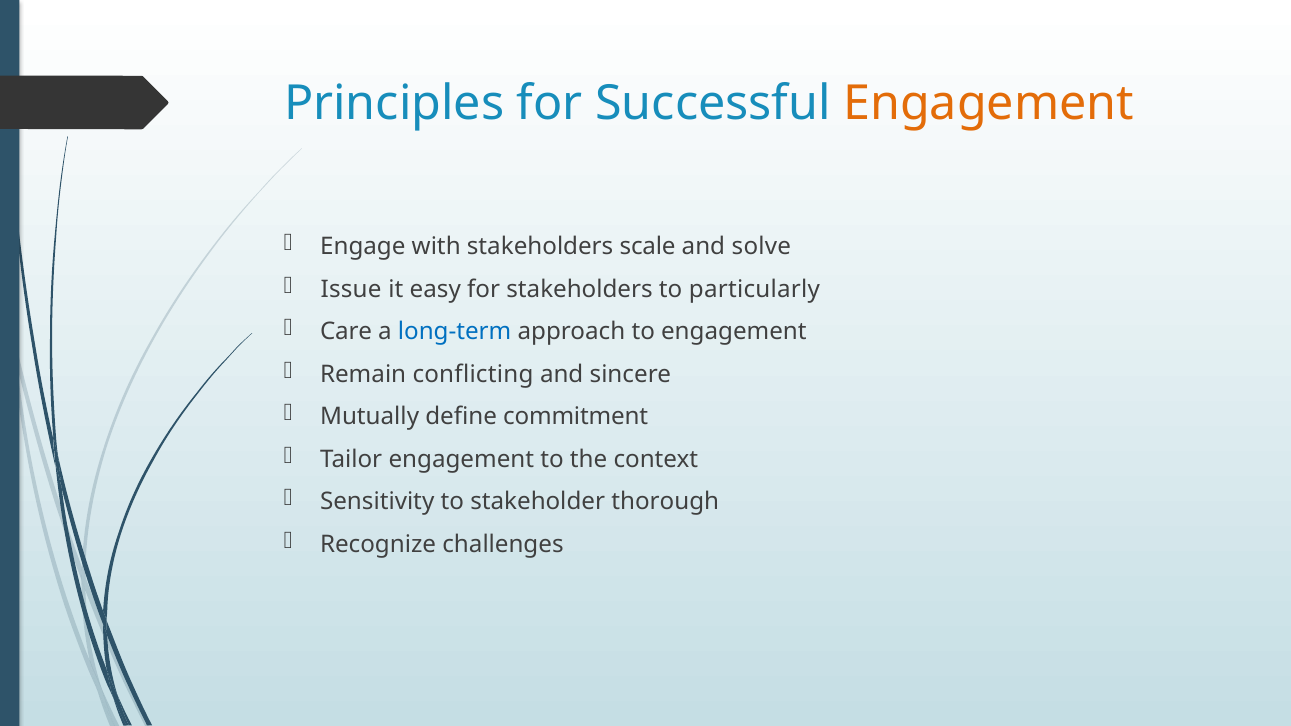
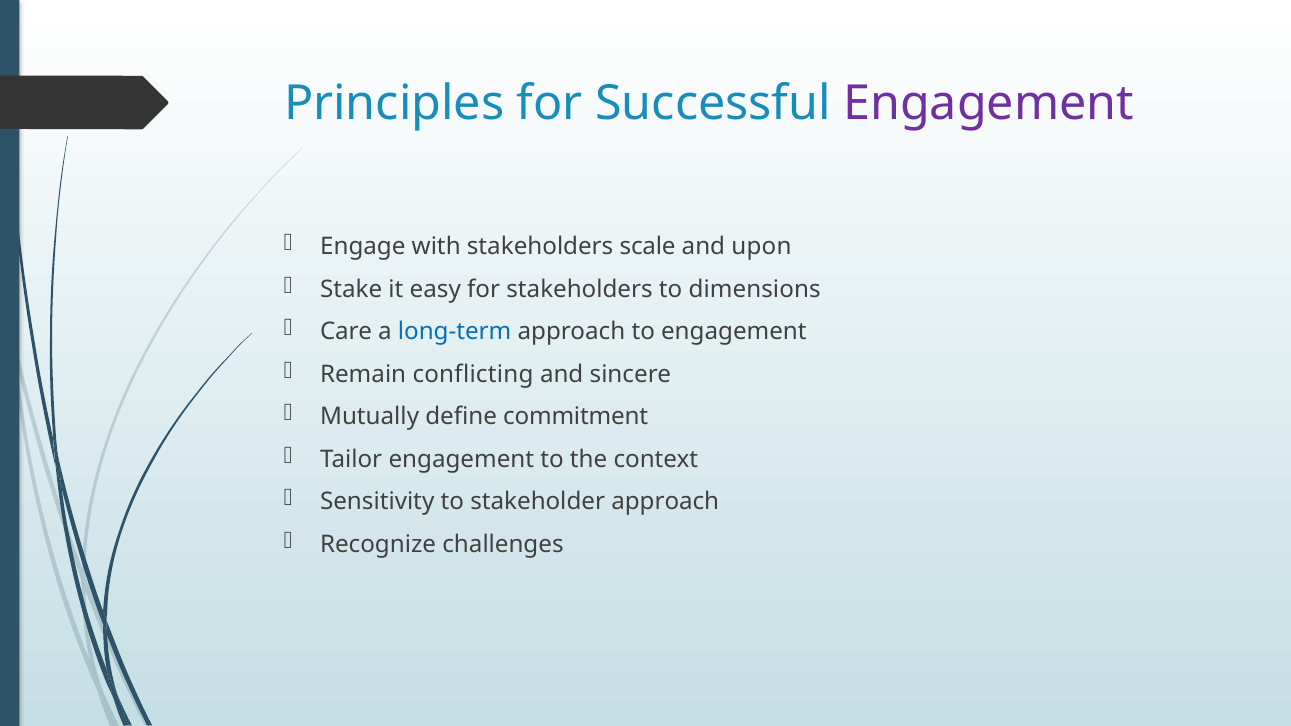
Engagement at (989, 103) colour: orange -> purple
solve: solve -> upon
Issue: Issue -> Stake
particularly: particularly -> dimensions
stakeholder thorough: thorough -> approach
